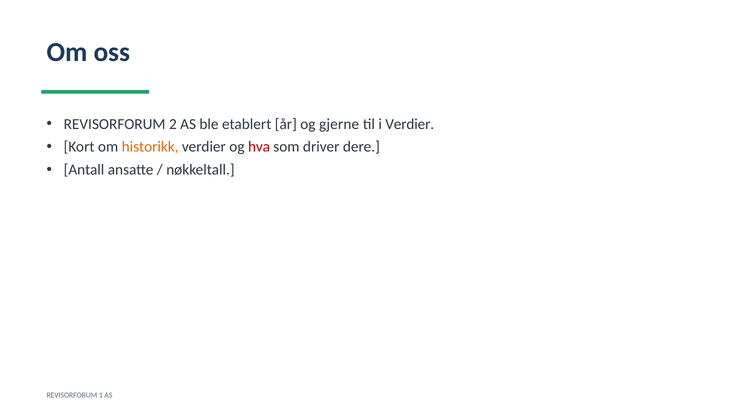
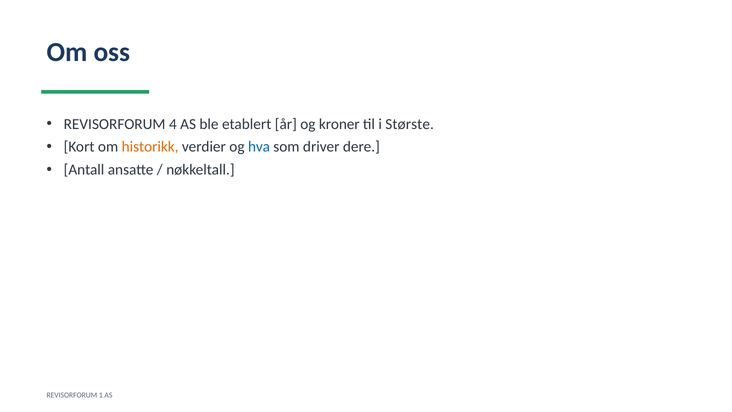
2: 2 -> 4
gjerne: gjerne -> kroner
i Verdier: Verdier -> Største
hva colour: red -> blue
